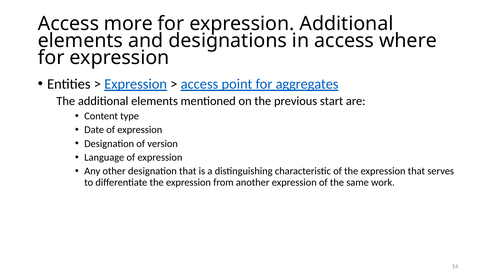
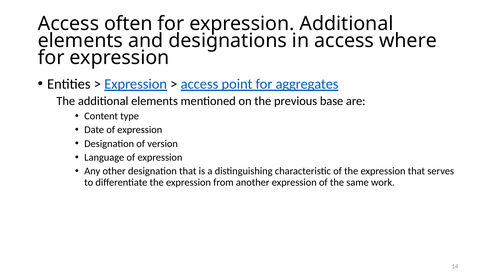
more: more -> often
start: start -> base
